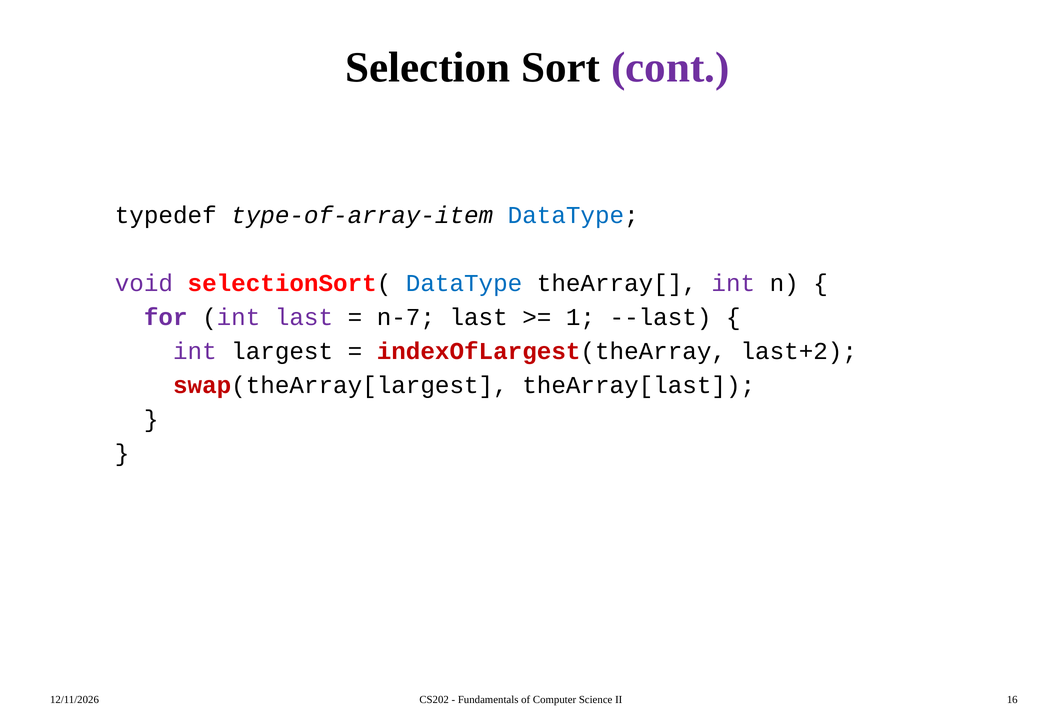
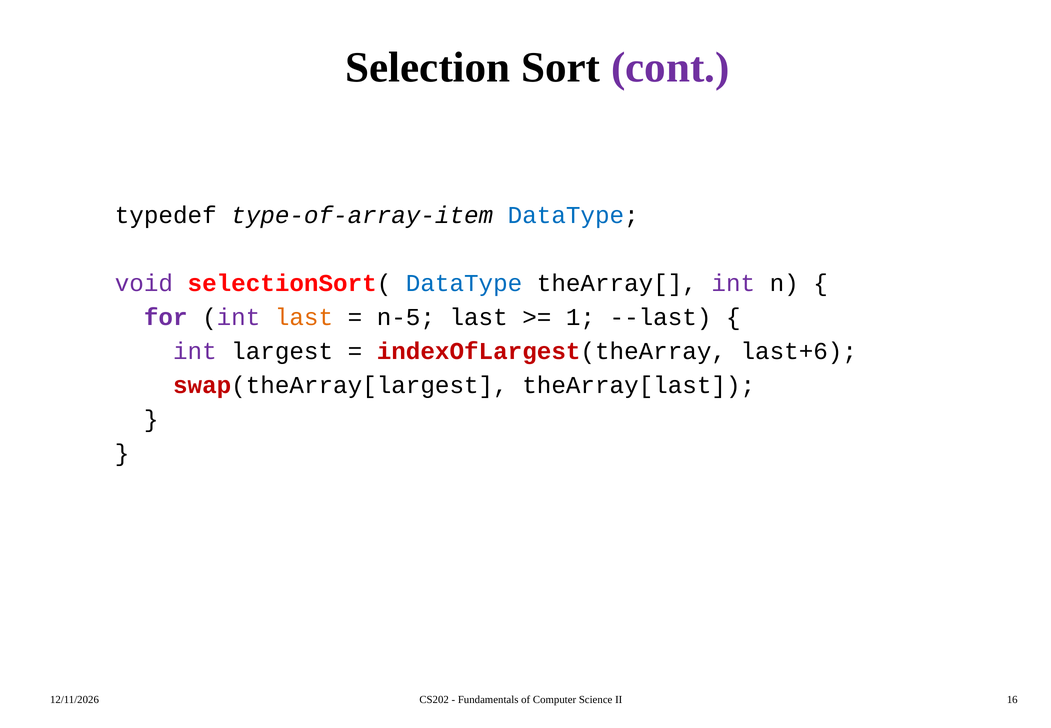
last at (304, 317) colour: purple -> orange
n-7: n-7 -> n-5
last+2: last+2 -> last+6
